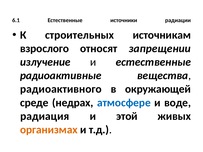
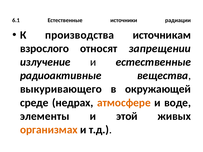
строительных: строительных -> производства
радиоактивного: радиоактивного -> выкуривающего
атмосфере colour: blue -> orange
радиация: радиация -> элементы
